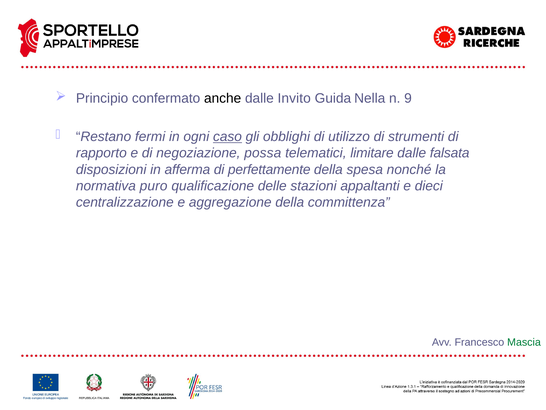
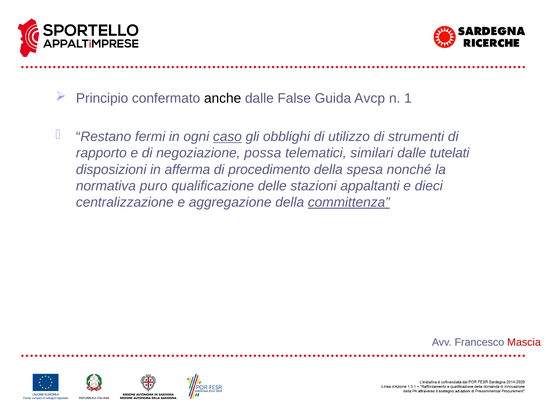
Invito: Invito -> False
Nella: Nella -> Avcp
9: 9 -> 1
limitare: limitare -> similari
falsata: falsata -> tutelati
perfettamente: perfettamente -> procedimento
committenza underline: none -> present
Mascia colour: green -> red
